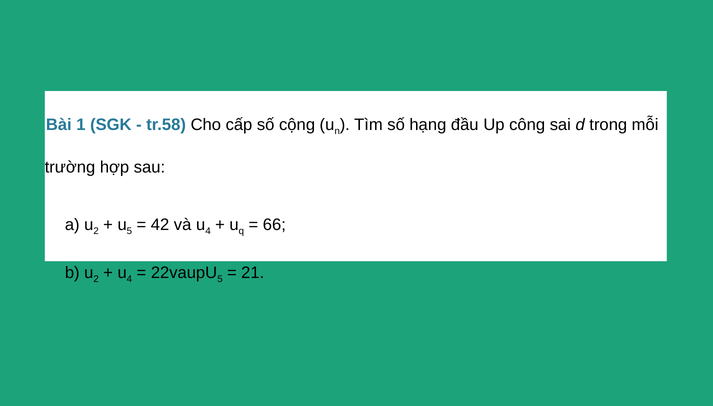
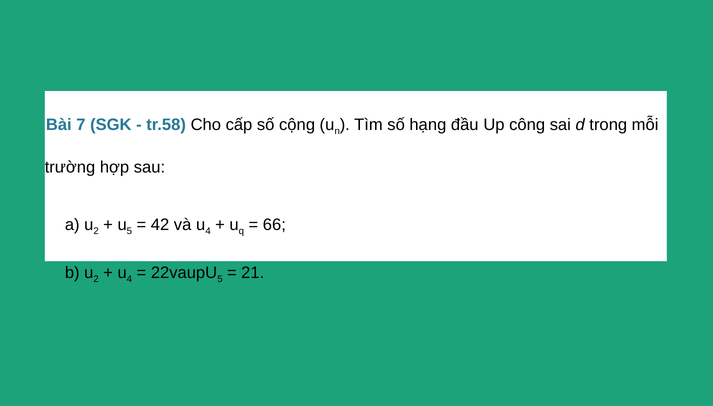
1: 1 -> 7
